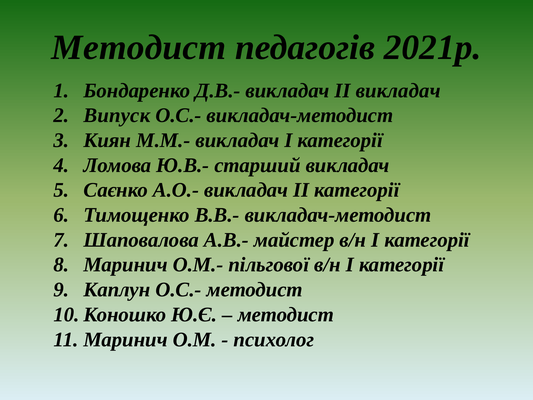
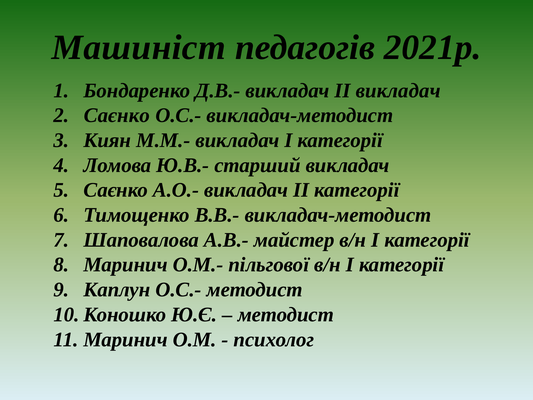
Методист at (139, 47): Методист -> Машиніст
Випуск at (117, 115): Випуск -> Саєнко
